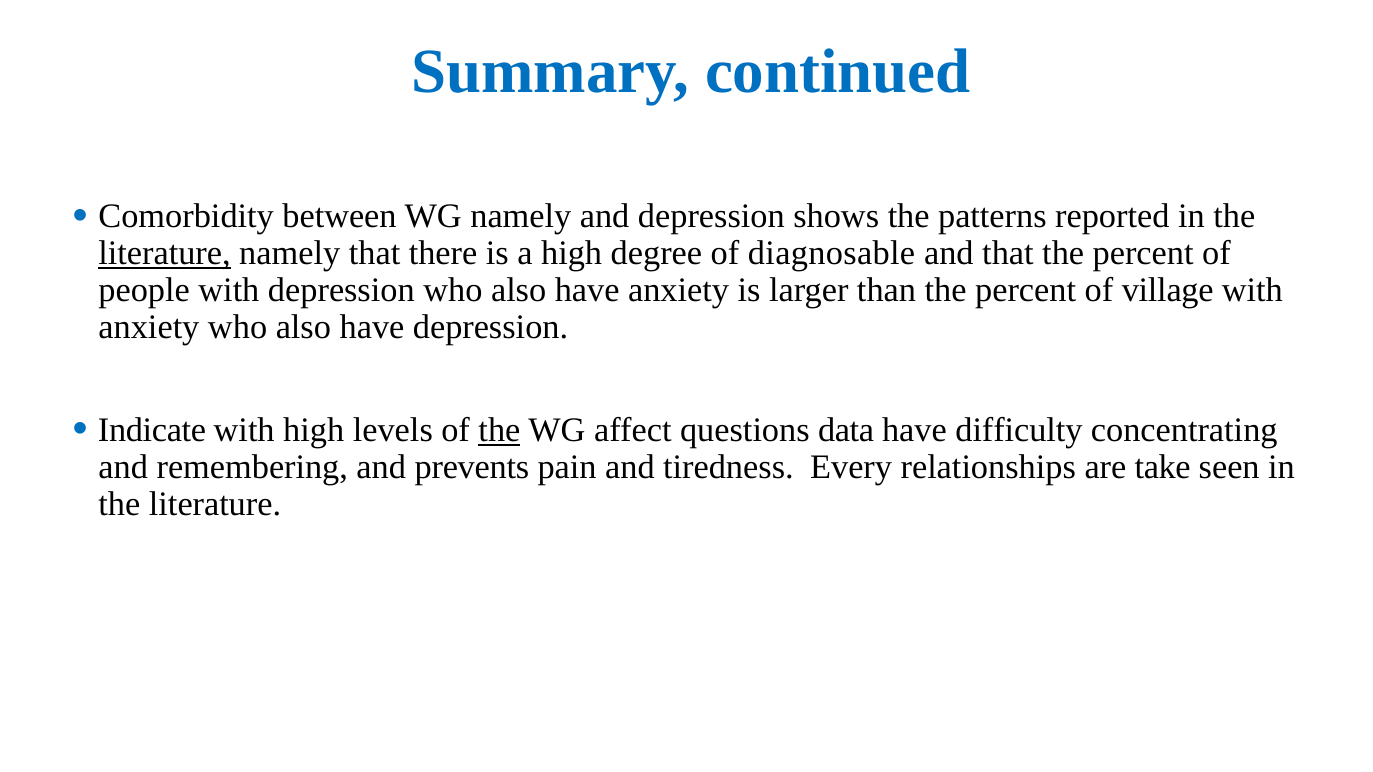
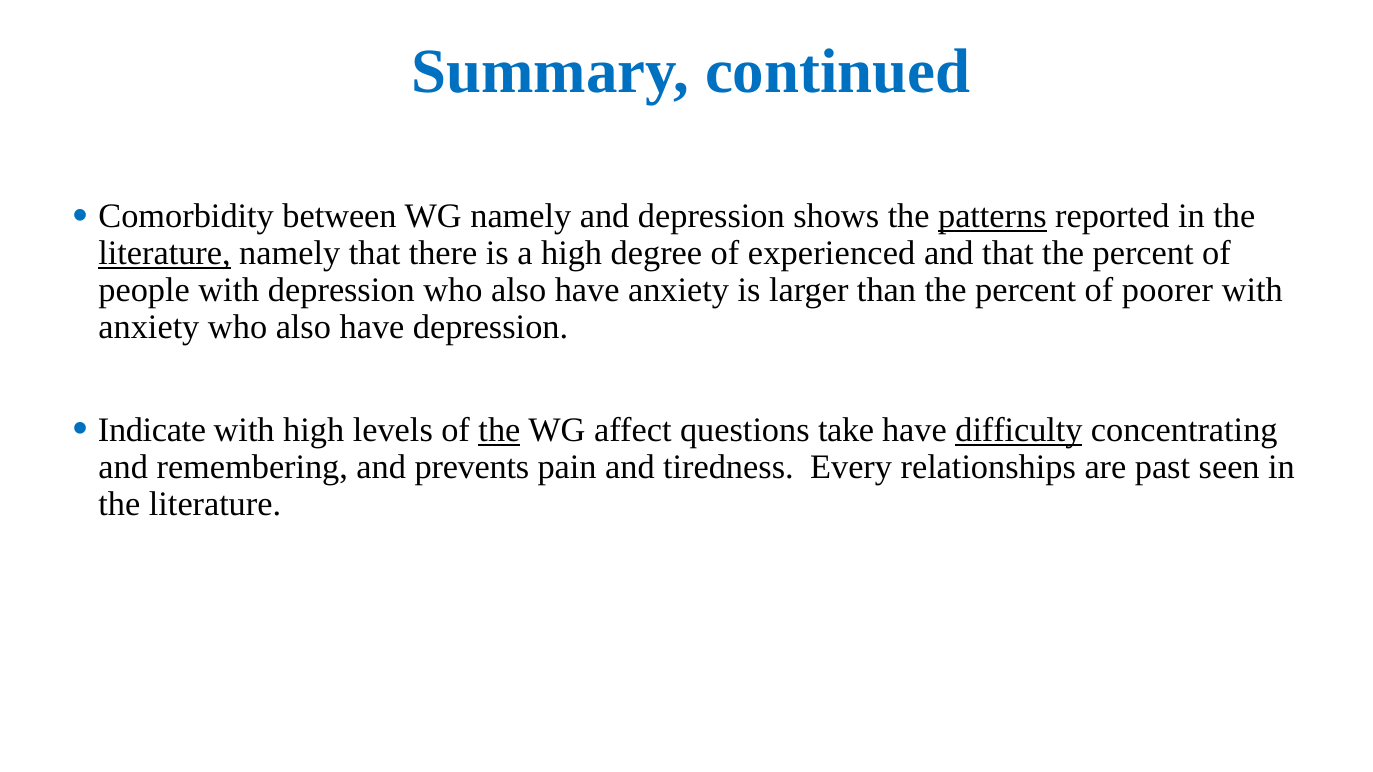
patterns underline: none -> present
diagnosable: diagnosable -> experienced
village: village -> poorer
data: data -> take
difficulty underline: none -> present
take: take -> past
